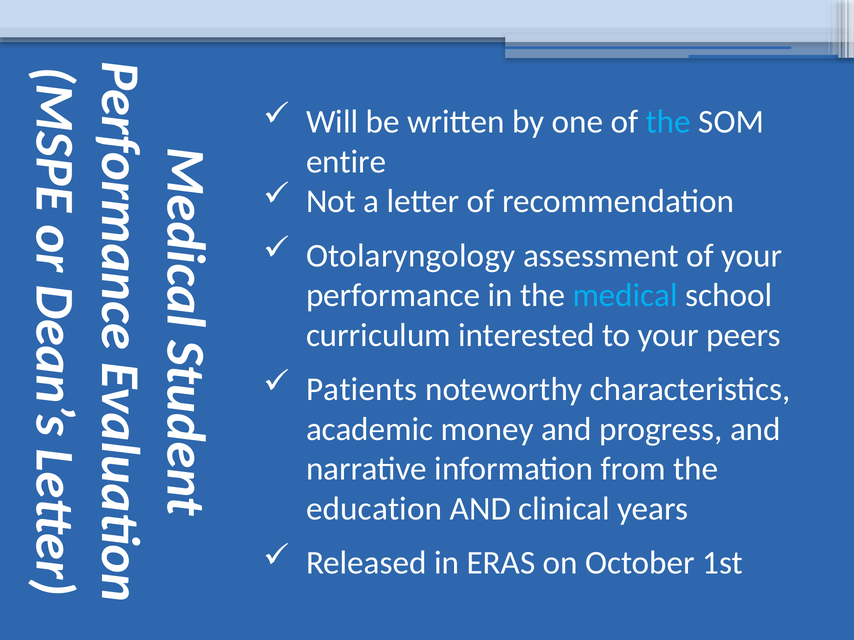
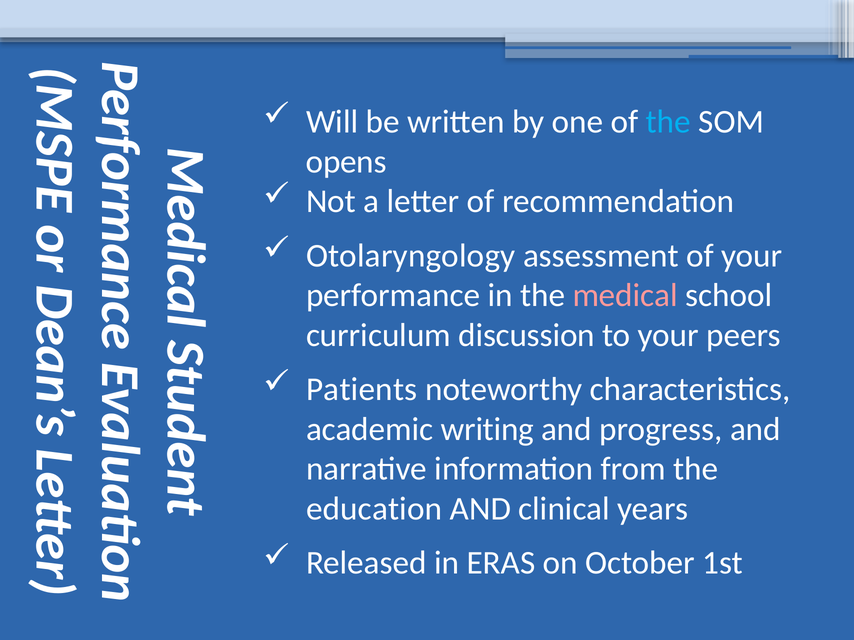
entire: entire -> opens
medical colour: light blue -> pink
interested: interested -> discussion
money: money -> writing
